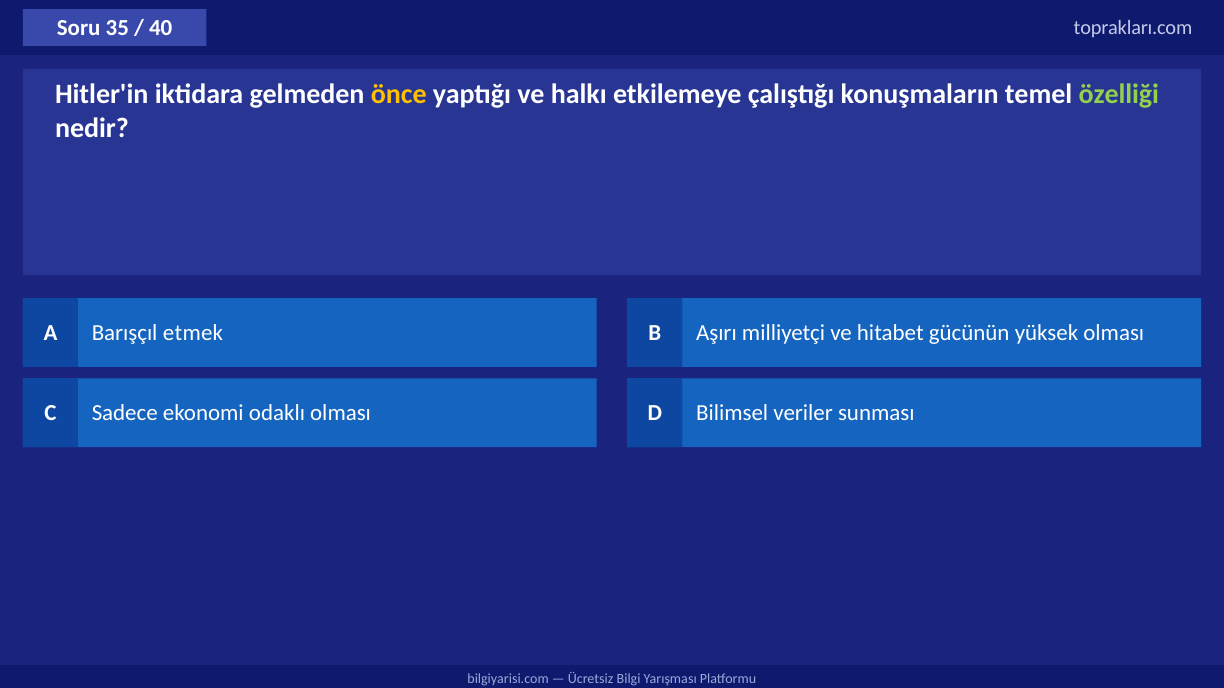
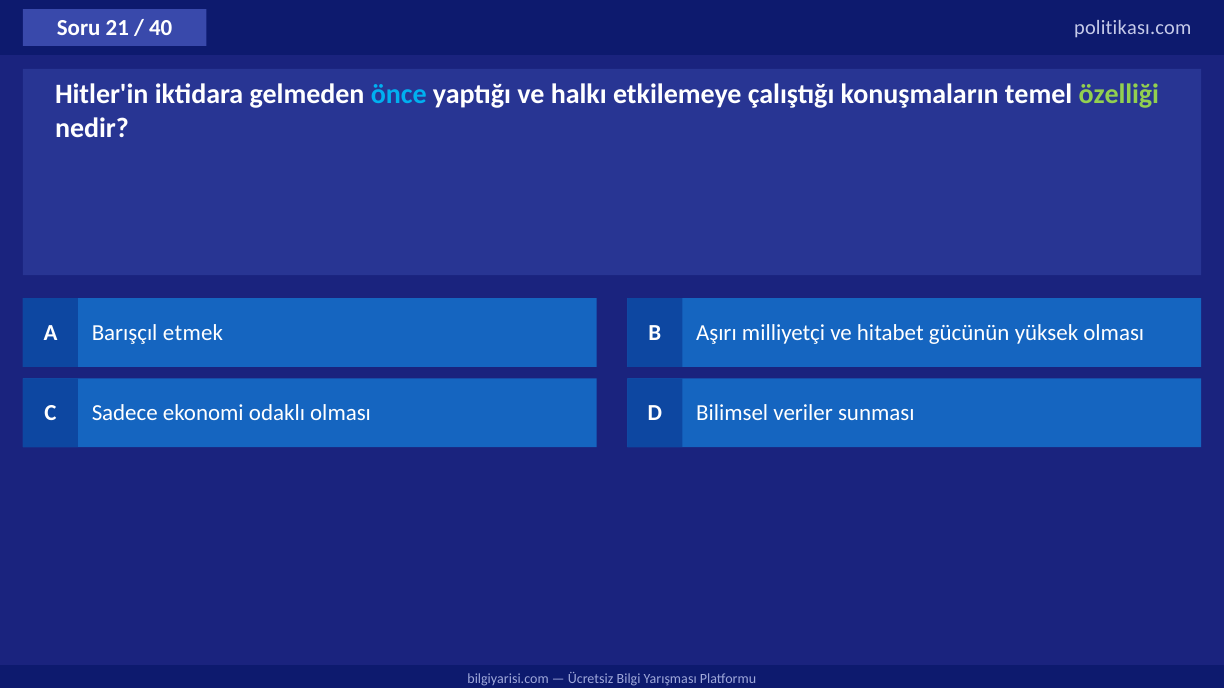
35: 35 -> 21
toprakları.com: toprakları.com -> politikası.com
önce colour: yellow -> light blue
